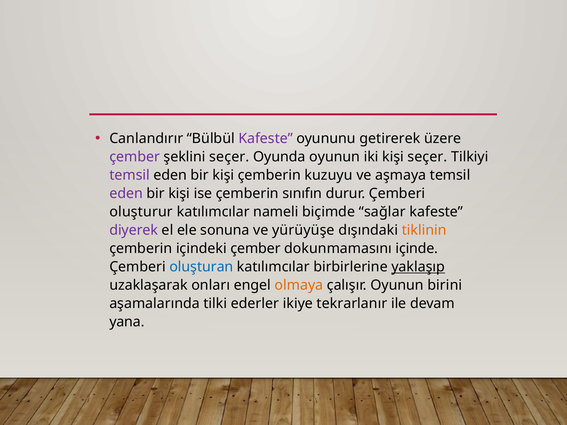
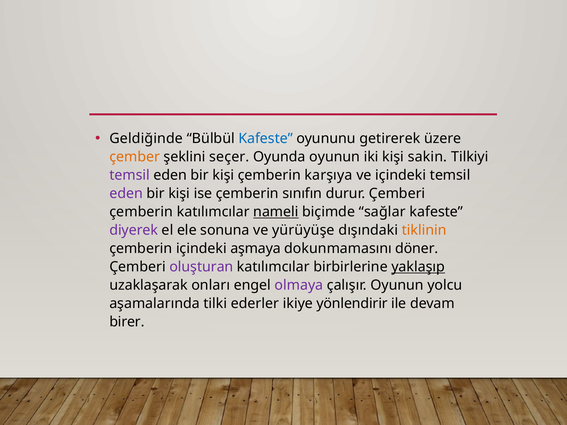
Canlandırır: Canlandırır -> Geldiğinde
Kafeste at (266, 139) colour: purple -> blue
çember at (135, 157) colour: purple -> orange
kişi seçer: seçer -> sakin
kuzuyu: kuzuyu -> karşıya
ve aşmaya: aşmaya -> içindeki
oluşturur at (141, 212): oluşturur -> çemberin
nameli underline: none -> present
içindeki çember: çember -> aşmaya
içinde: içinde -> döner
oluşturan colour: blue -> purple
olmaya colour: orange -> purple
birini: birini -> yolcu
tekrarlanır: tekrarlanır -> yönlendirir
yana: yana -> birer
